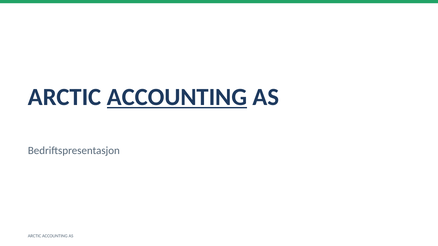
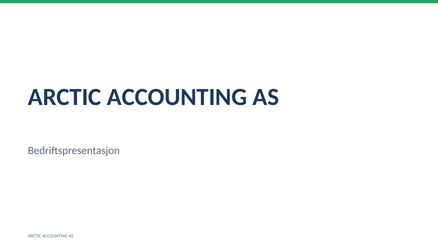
ACCOUNTING at (177, 97) underline: present -> none
